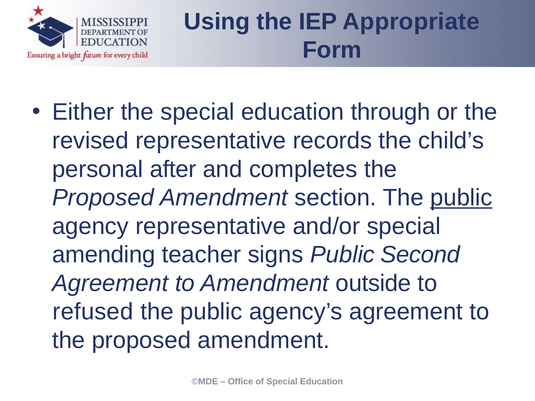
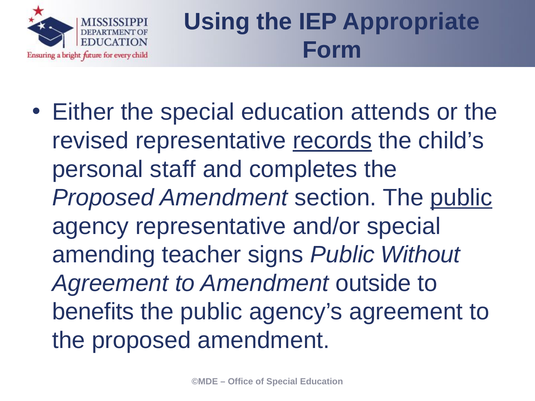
through: through -> attends
records underline: none -> present
after: after -> staff
Second: Second -> Without
refused: refused -> benefits
